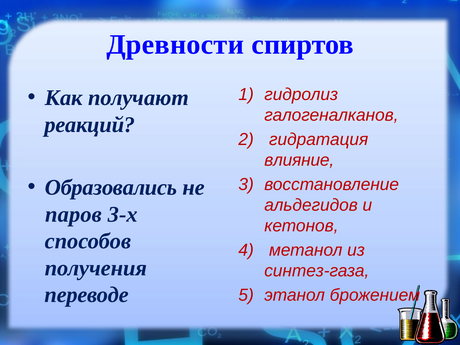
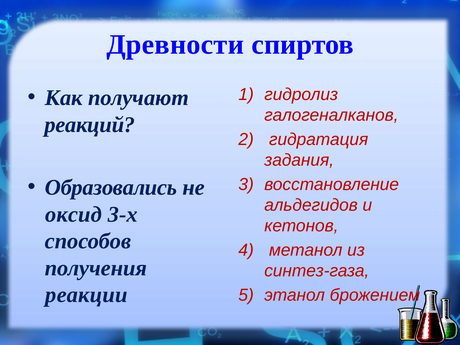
влияние: влияние -> задания
паров: паров -> оксид
переводе: переводе -> реакции
